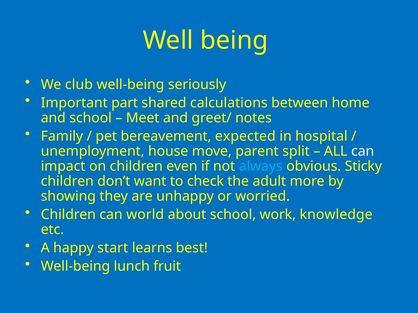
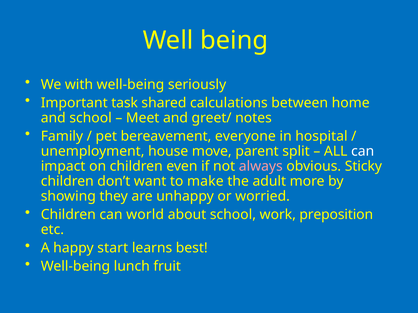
club: club -> with
part: part -> task
expected: expected -> everyone
always colour: light blue -> pink
check: check -> make
knowledge: knowledge -> preposition
